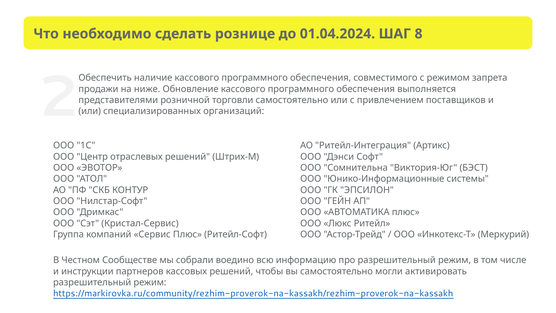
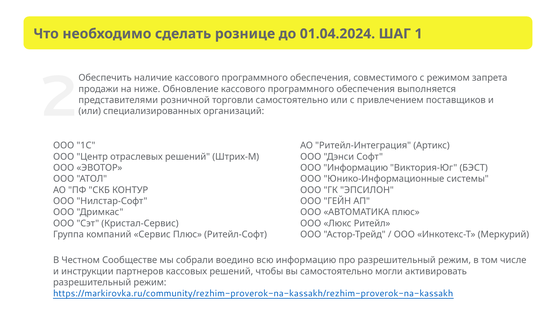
8: 8 -> 1
ООО Сомнительна: Сомнительна -> Информацию
